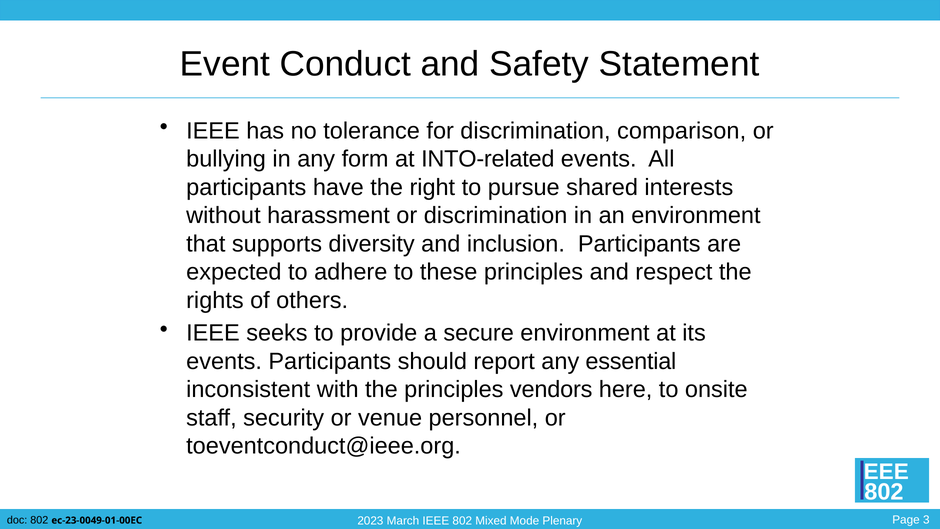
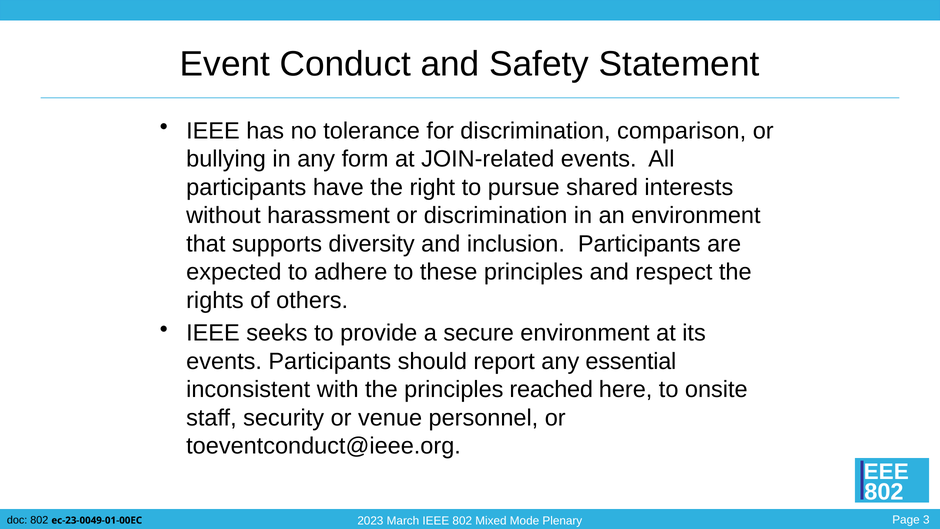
INTO-related: INTO-related -> JOIN-related
vendors: vendors -> reached
